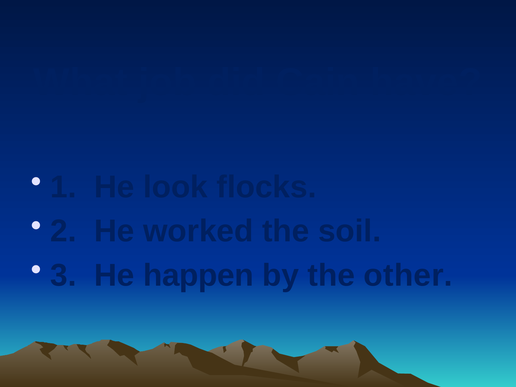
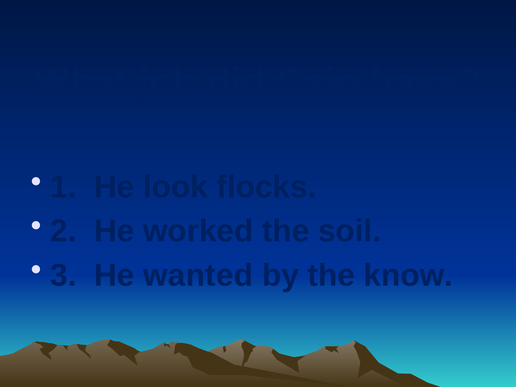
happen: happen -> wanted
other: other -> know
